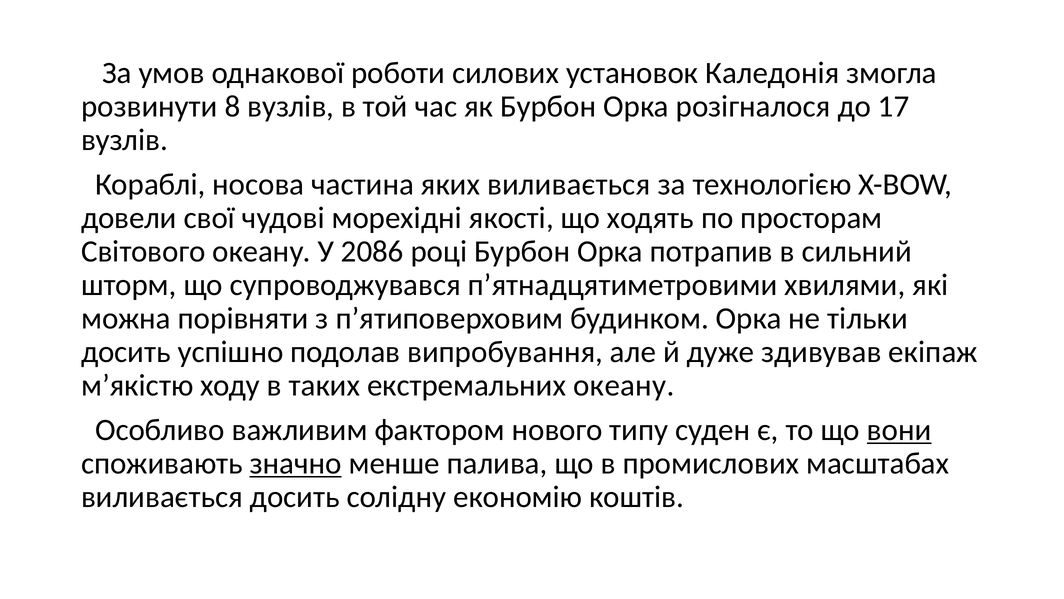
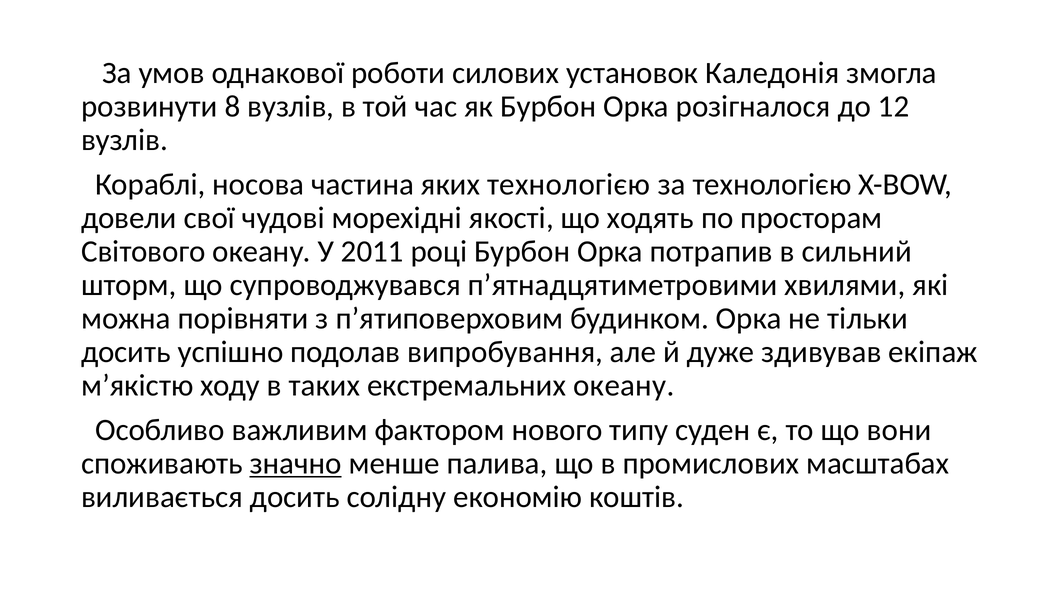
17: 17 -> 12
яких виливається: виливається -> технологією
2086: 2086 -> 2011
вони underline: present -> none
